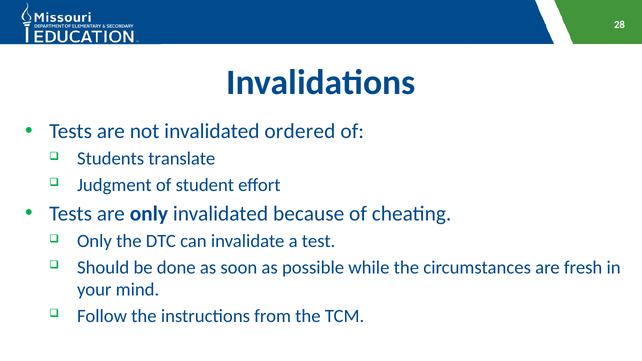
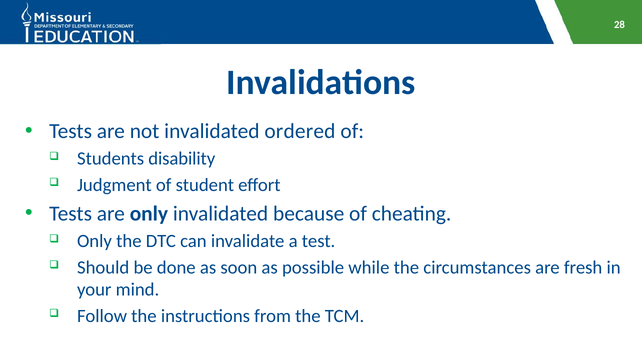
translate: translate -> disability
